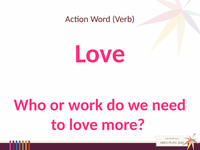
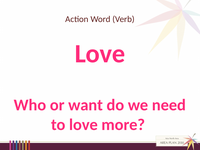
work: work -> want
